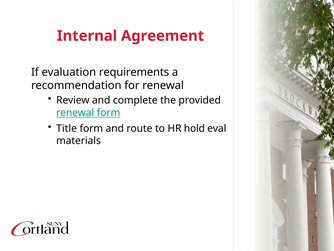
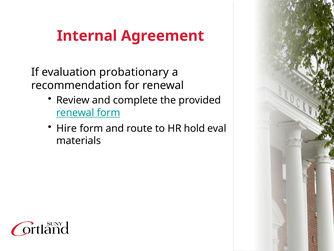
requirements: requirements -> probationary
Title: Title -> Hire
